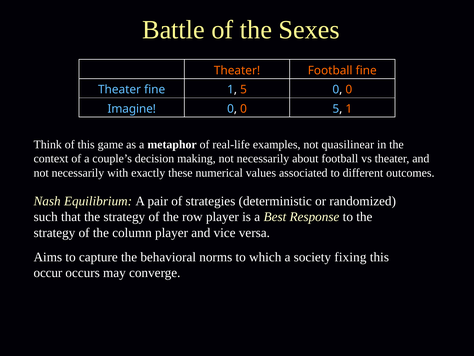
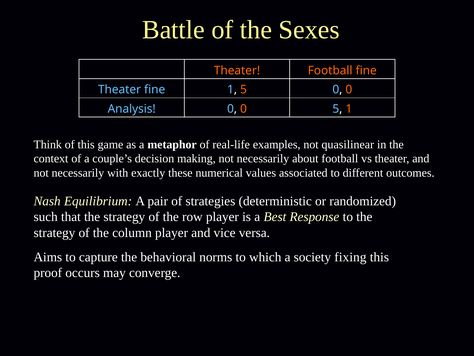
Imagine: Imagine -> Analysis
occur: occur -> proof
